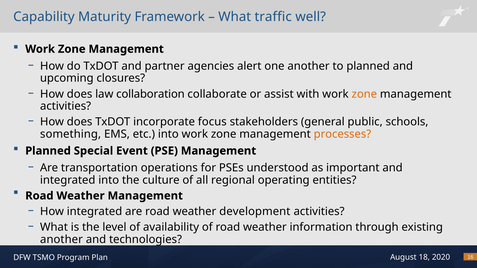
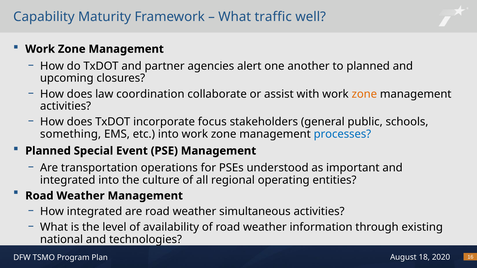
collaboration: collaboration -> coordination
processes colour: orange -> blue
development: development -> simultaneous
another at (61, 240): another -> national
